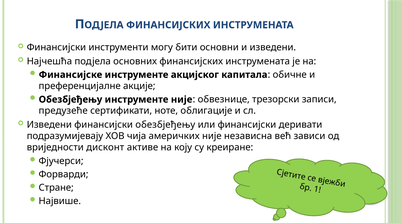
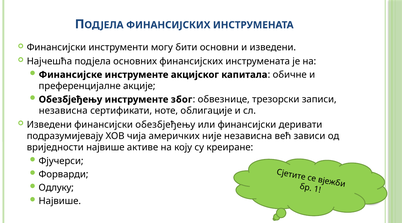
инструменте није: није -> због
предузеће at (63, 111): предузеће -> независна
вриједности дисконт: дисконт -> највише
Стране: Стране -> Одлуку
